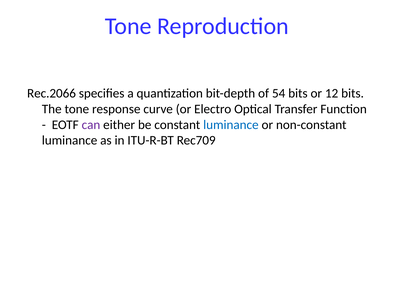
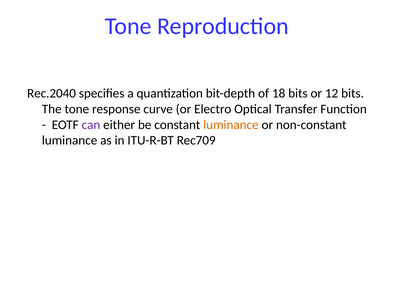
Rec.2066: Rec.2066 -> Rec.2040
54: 54 -> 18
luminance at (231, 125) colour: blue -> orange
